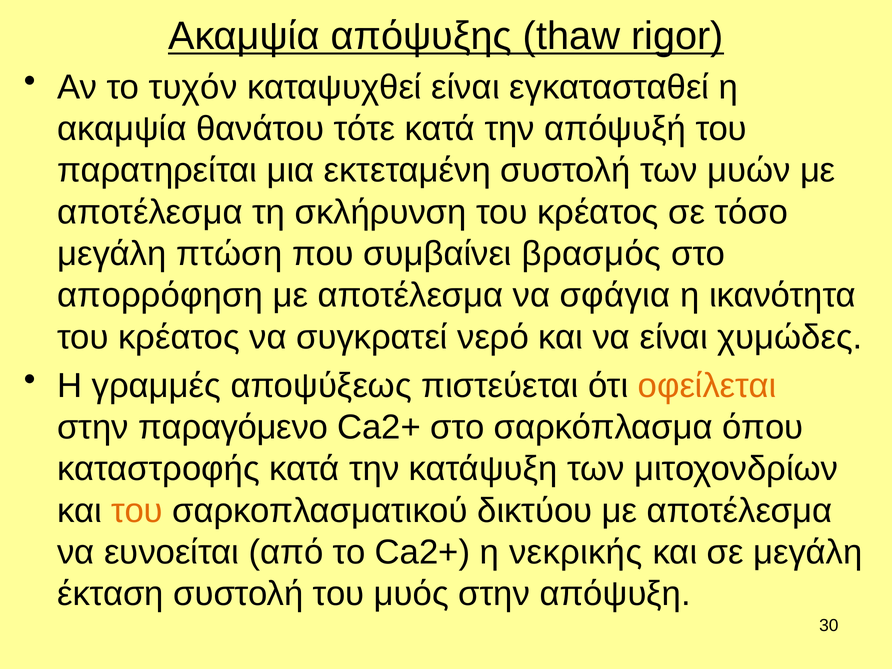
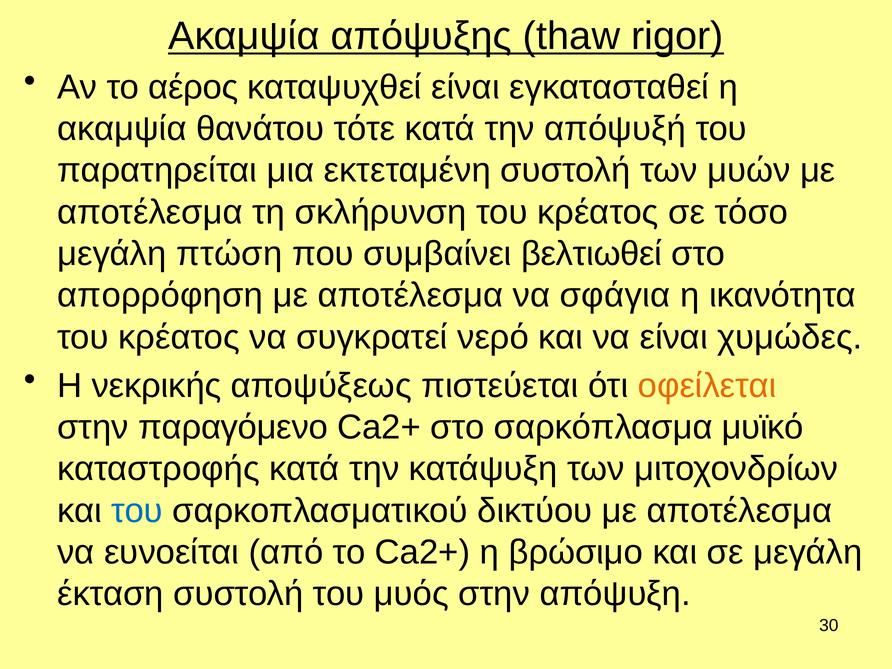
τυχόν: τυχόν -> αέρος
βρασμός: βρασμός -> βελτιωθεί
γραμμές: γραμμές -> νεκρικής
όπου: όπου -> μυϊκό
του at (137, 511) colour: orange -> blue
νεκρικής: νεκρικής -> βρώσιμο
